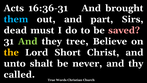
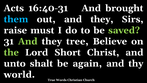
16:36-31: 16:36-31 -> 16:40-31
out and part: part -> they
dead: dead -> raise
saved colour: pink -> light green
the colour: yellow -> light green
never: never -> again
called: called -> world
